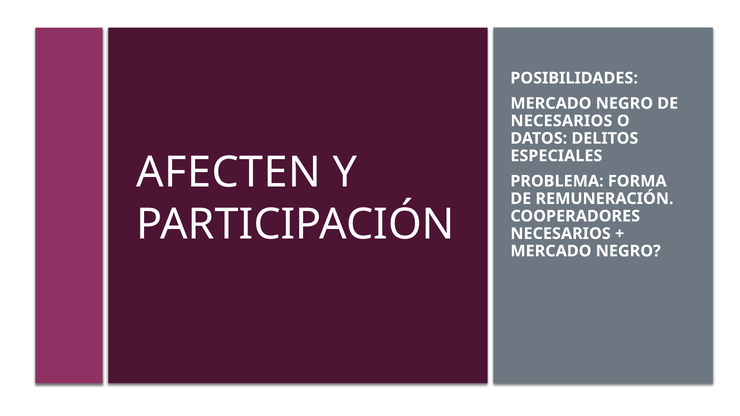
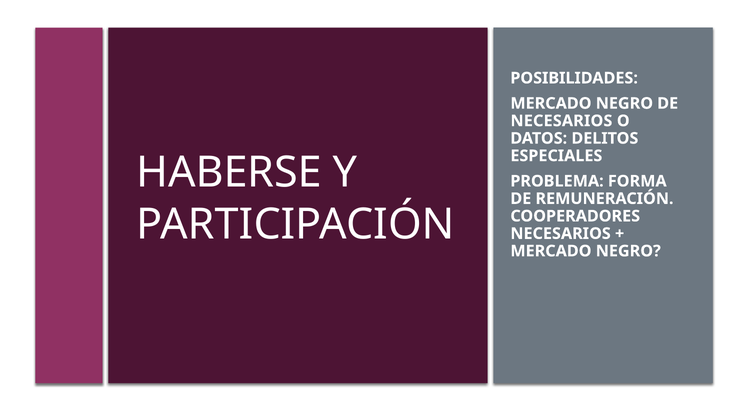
AFECTEN: AFECTEN -> HABERSE
